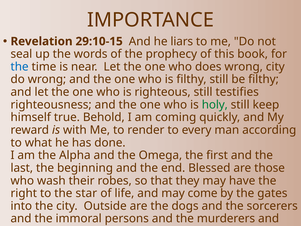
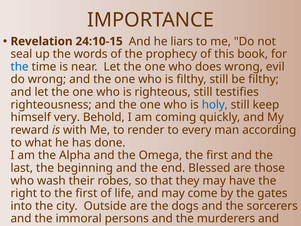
29:10-15: 29:10-15 -> 24:10-15
wrong city: city -> evil
holy colour: green -> blue
true: true -> very
to the star: star -> first
